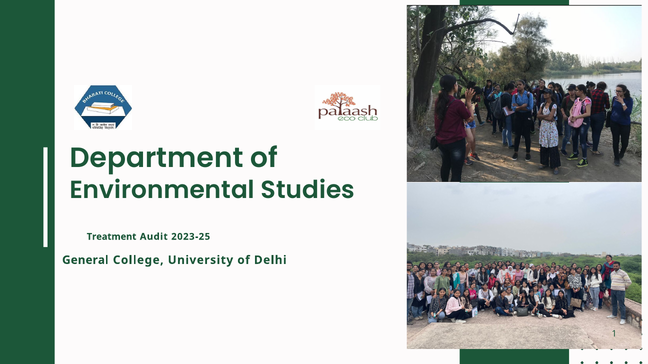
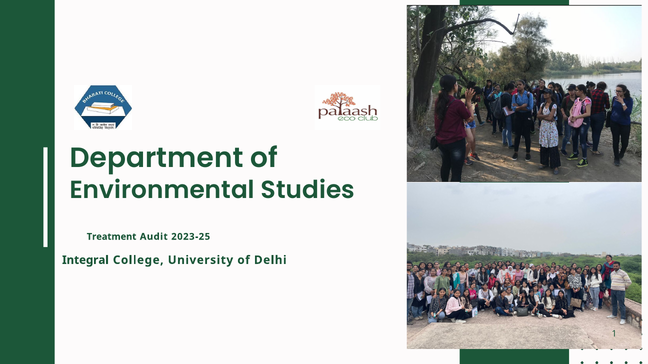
General: General -> Integral
